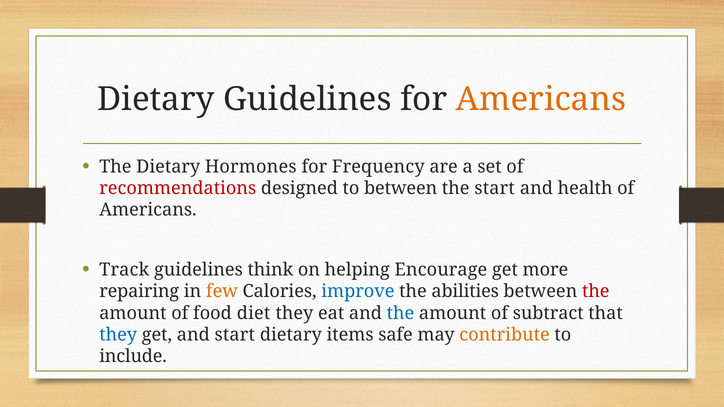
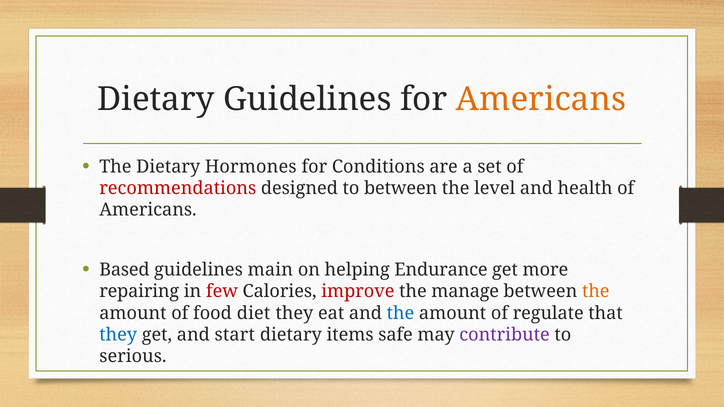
Frequency: Frequency -> Conditions
the start: start -> level
Track: Track -> Based
think: think -> main
Encourage: Encourage -> Endurance
few colour: orange -> red
improve colour: blue -> red
abilities: abilities -> manage
the at (596, 292) colour: red -> orange
subtract: subtract -> regulate
contribute colour: orange -> purple
include: include -> serious
